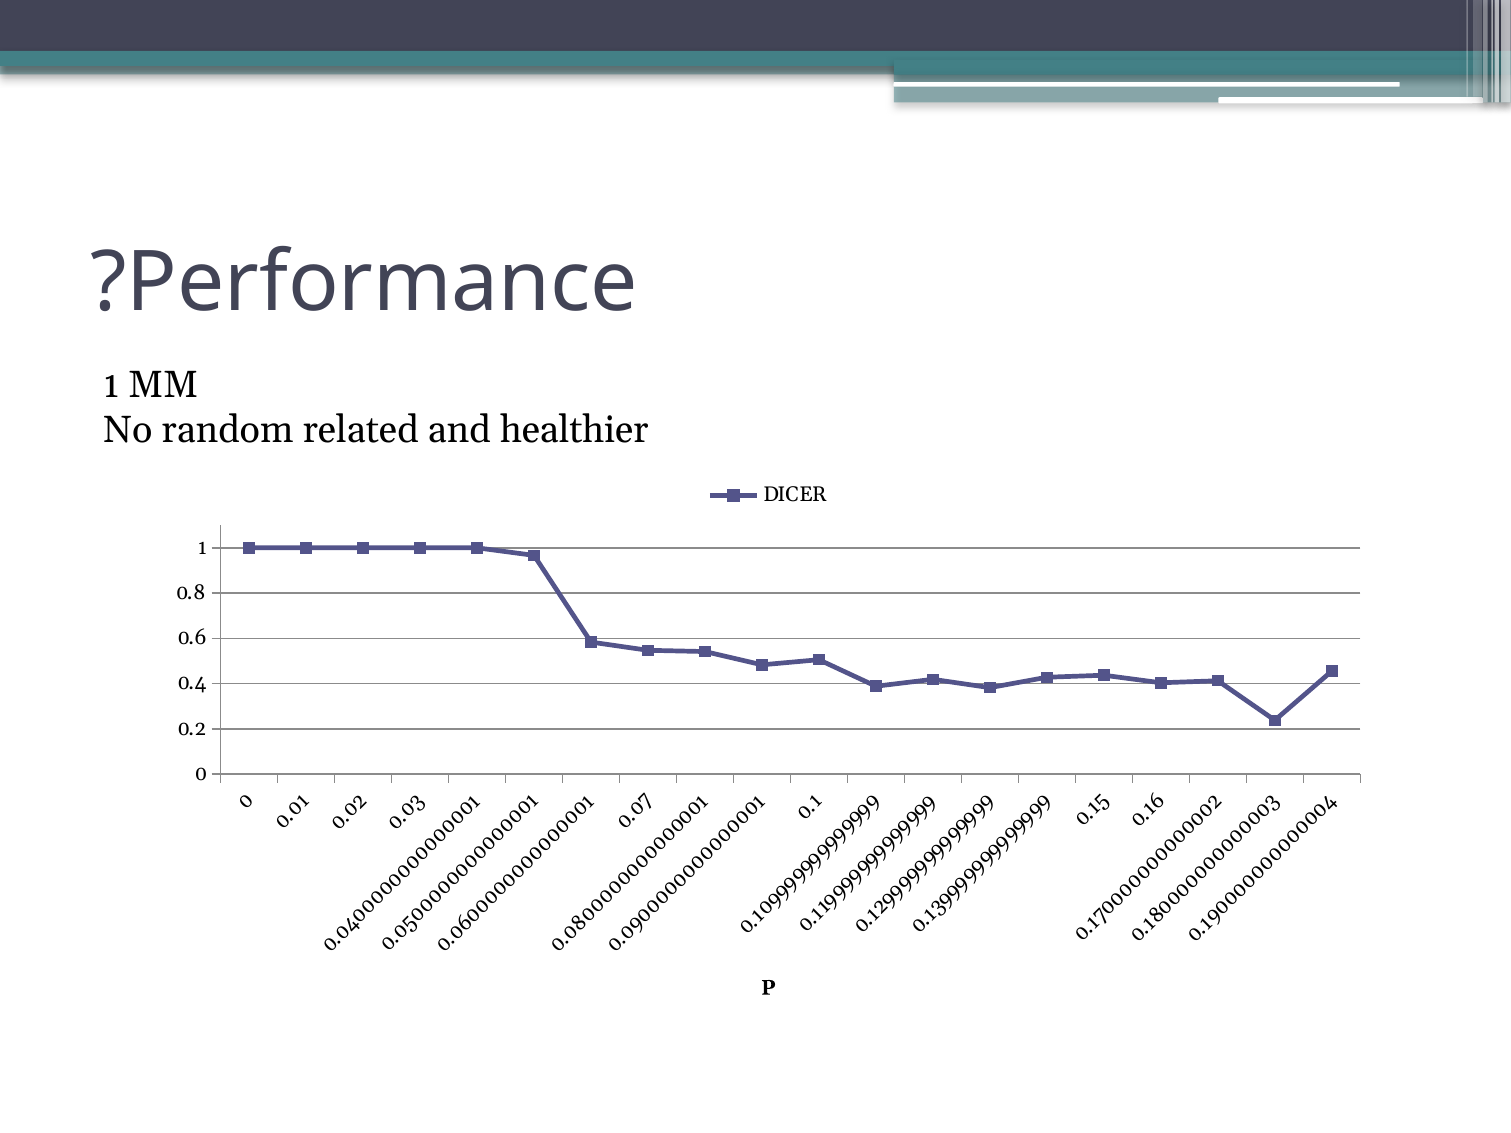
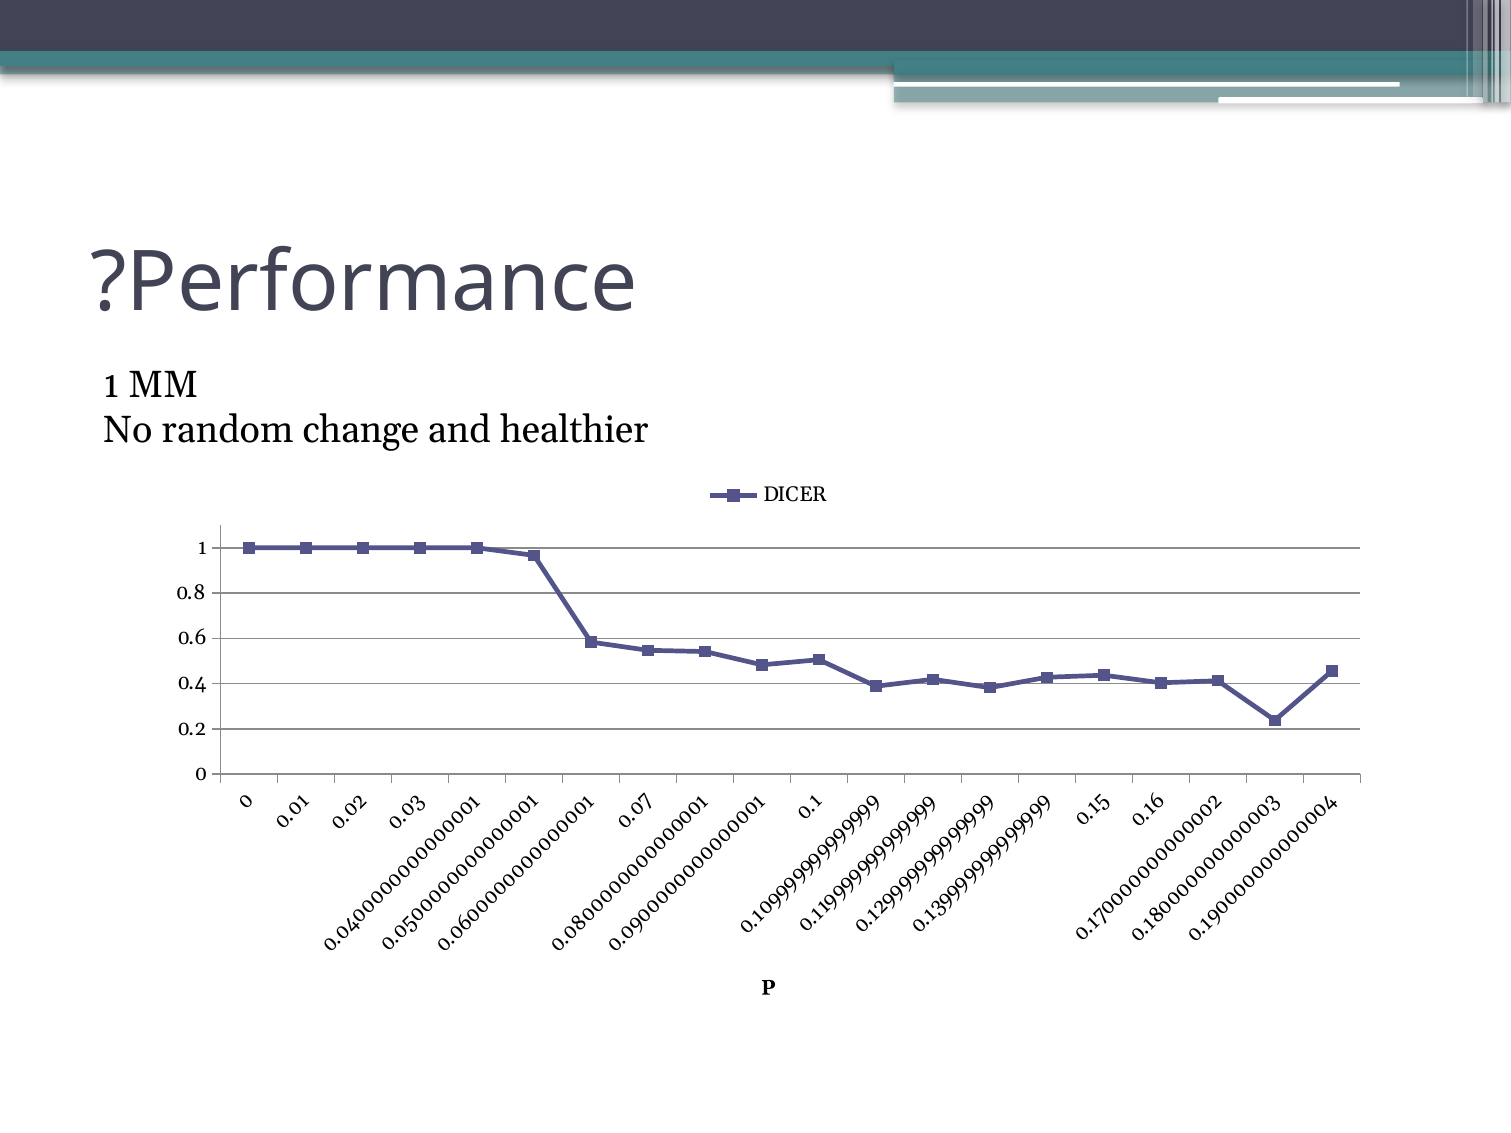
related: related -> change
